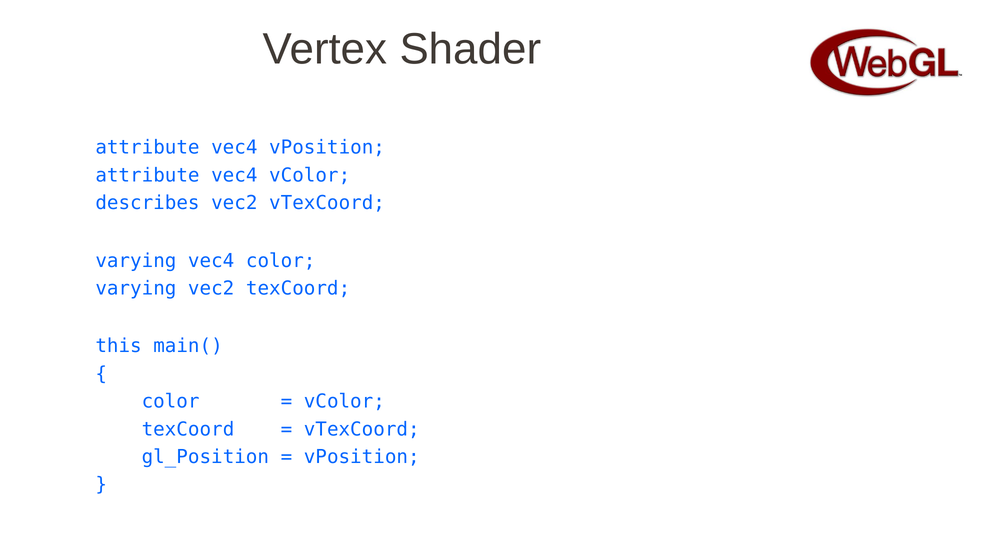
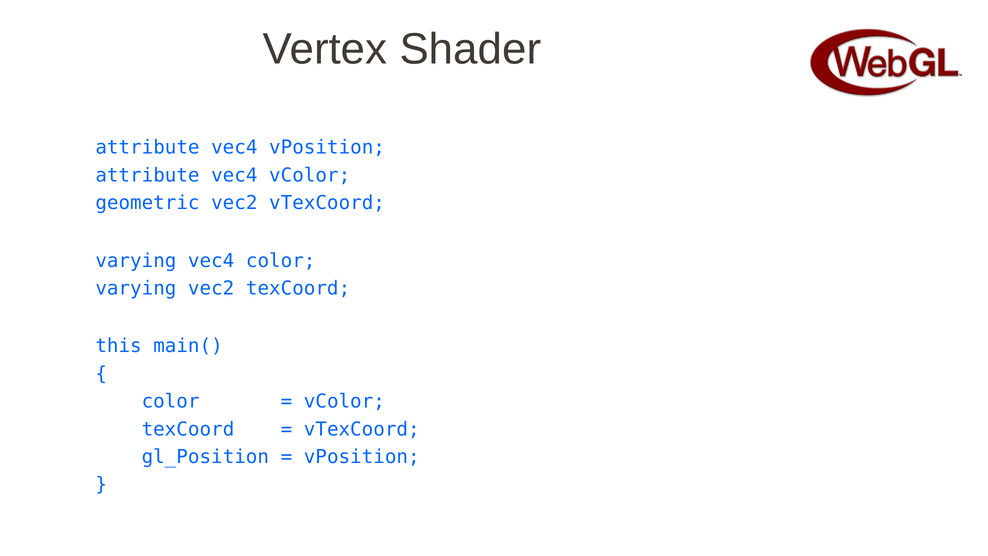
describes: describes -> geometric
